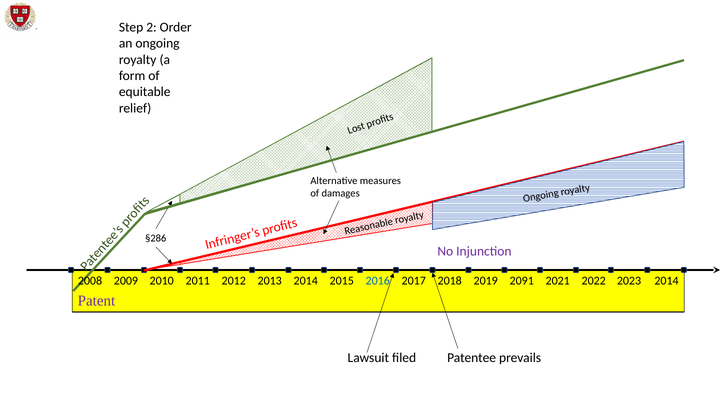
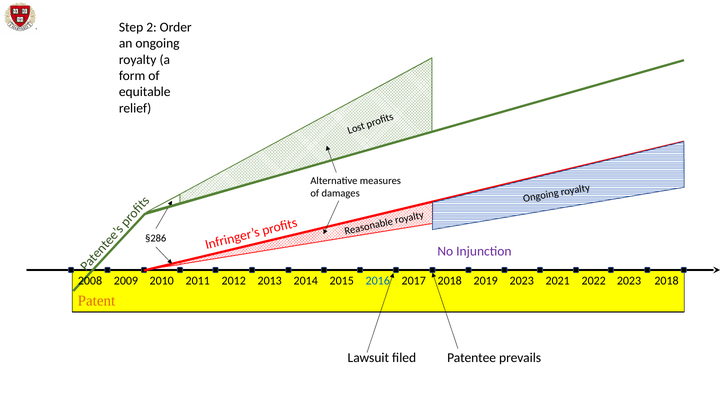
2019 2091: 2091 -> 2023
2023 2014: 2014 -> 2018
Patent colour: purple -> orange
